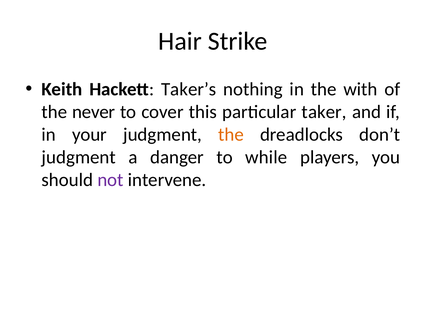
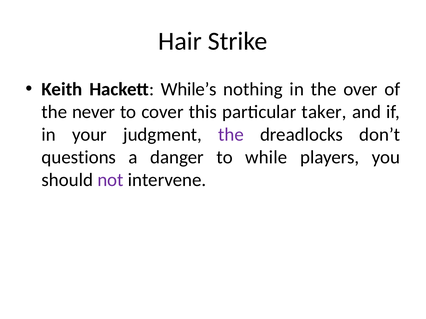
Taker’s: Taker’s -> While’s
with: with -> over
the at (231, 135) colour: orange -> purple
judgment at (79, 158): judgment -> questions
